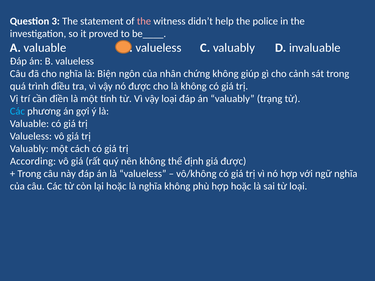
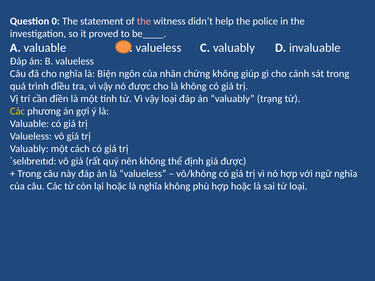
3: 3 -> 0
Các at (17, 111) colour: light blue -> yellow
According: According -> ˈselɪbreɪtɪd
